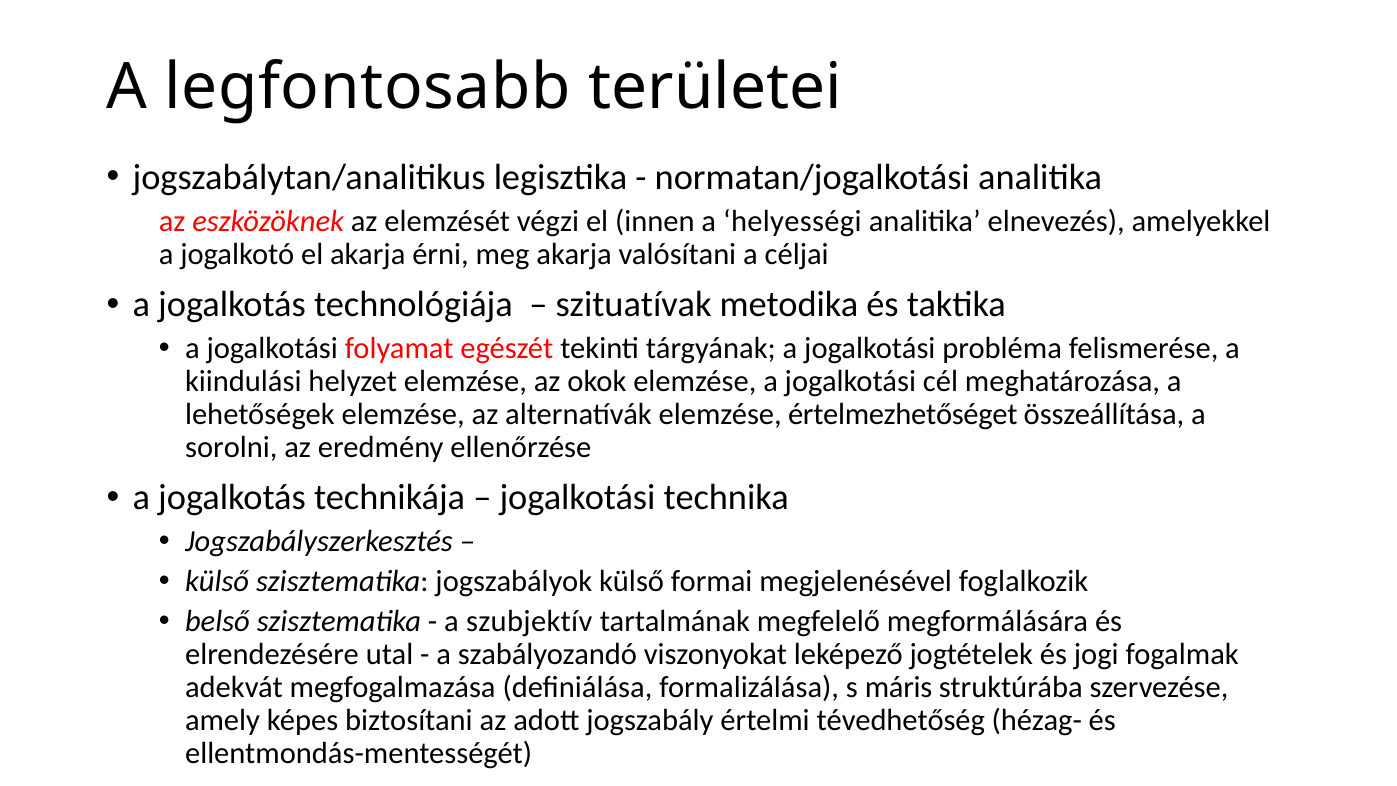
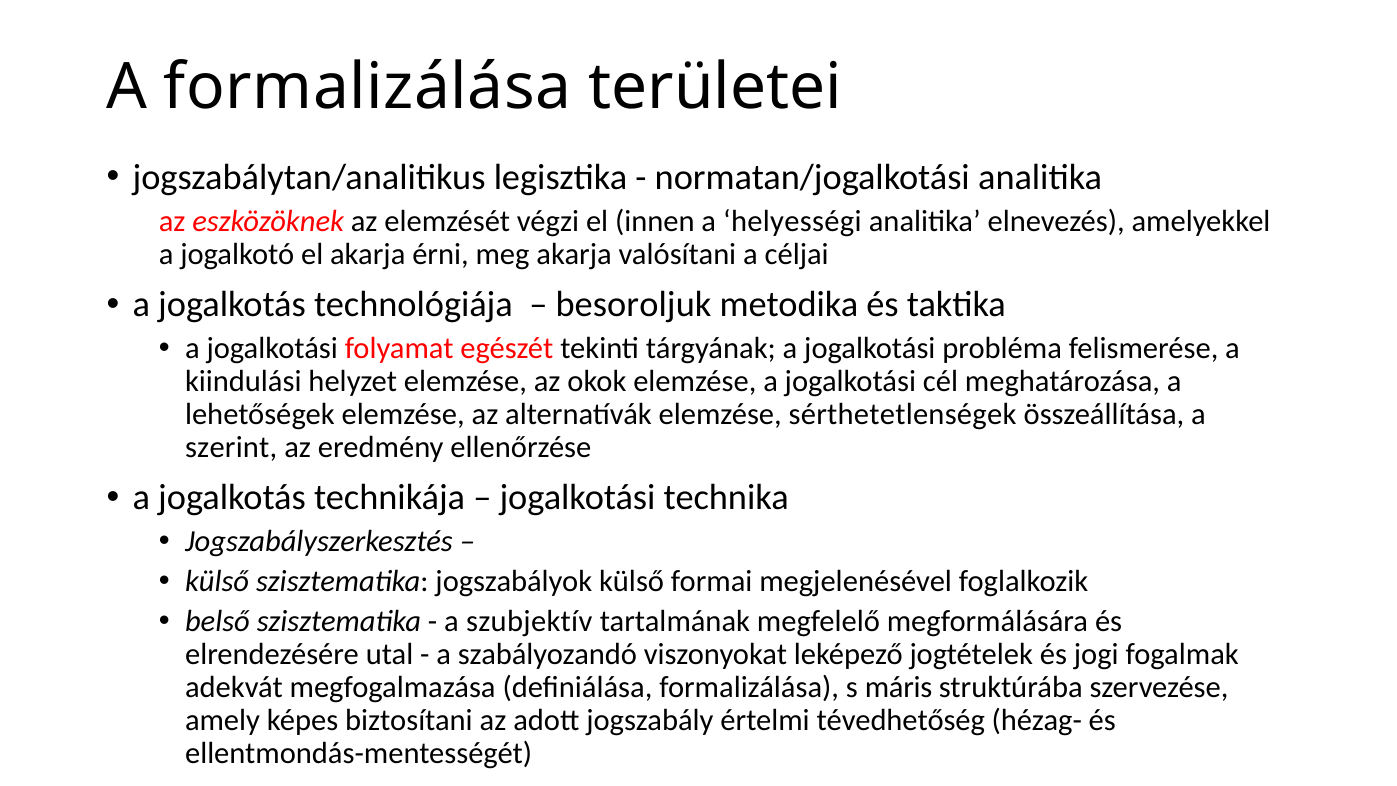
A legfontosabb: legfontosabb -> formalizálása
szituatívak: szituatívak -> besoroljuk
értelmezhetőséget: értelmezhetőséget -> sérthetetlenségek
sorolni: sorolni -> szerint
